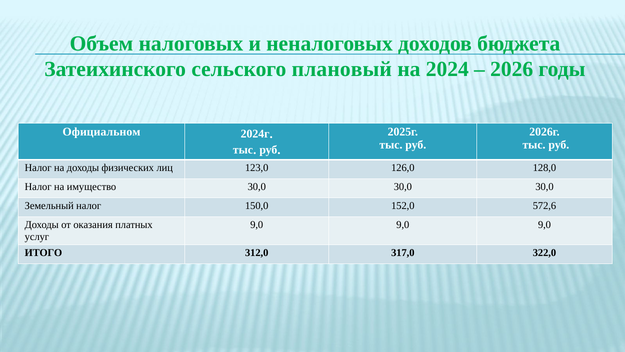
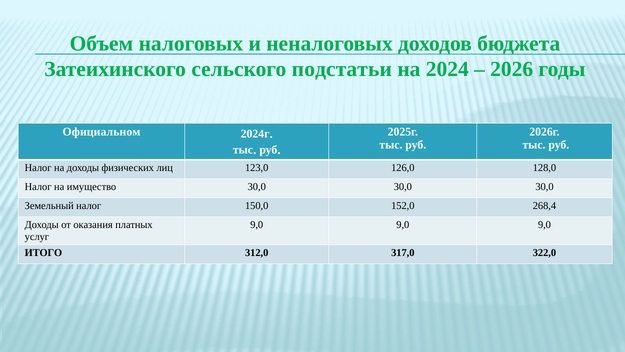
плановый: плановый -> подстатьи
572,6: 572,6 -> 268,4
